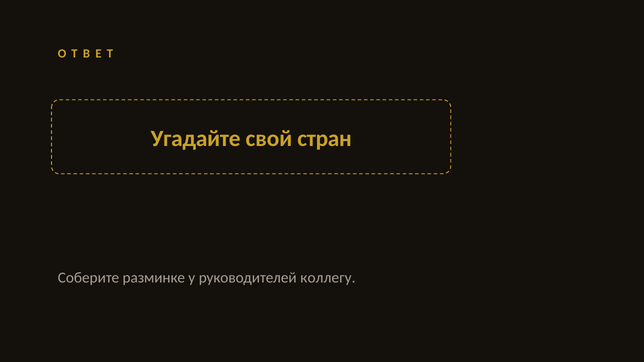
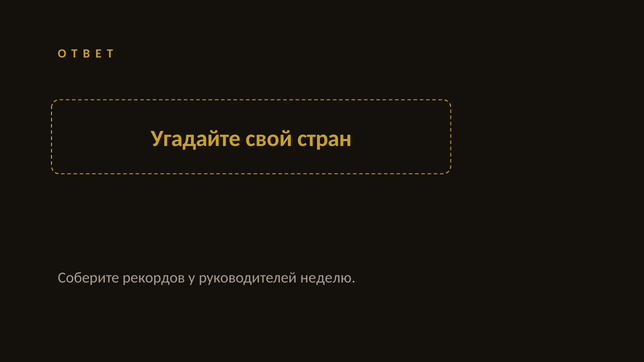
разминке: разминке -> рекордов
коллегу: коллегу -> неделю
